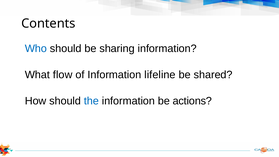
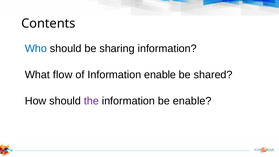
Information lifeline: lifeline -> enable
the colour: blue -> purple
be actions: actions -> enable
